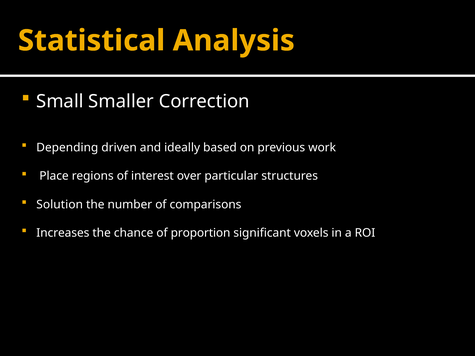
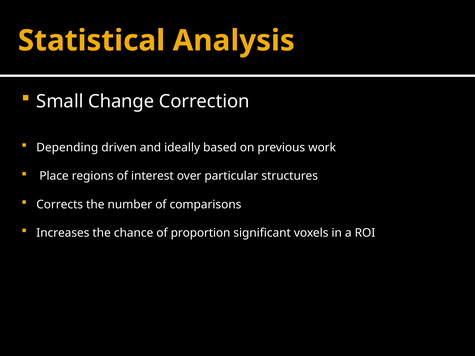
Smaller: Smaller -> Change
Solution: Solution -> Corrects
